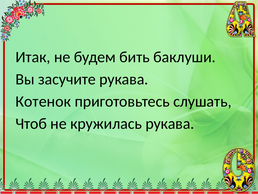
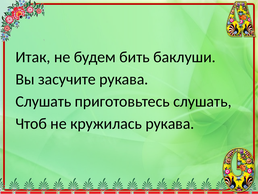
Котенок at (43, 101): Котенок -> Слушать
